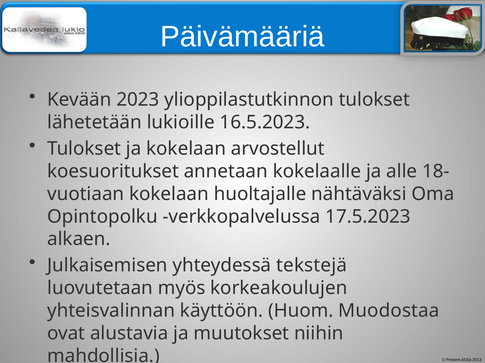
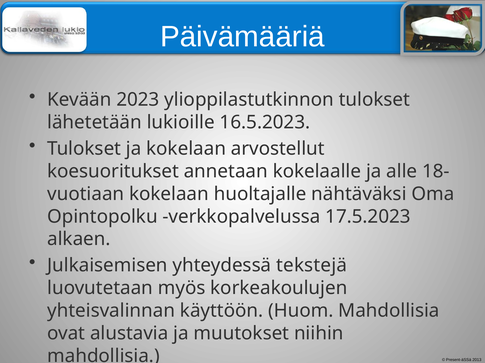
Huom Muodostaa: Muodostaa -> Mahdollisia
